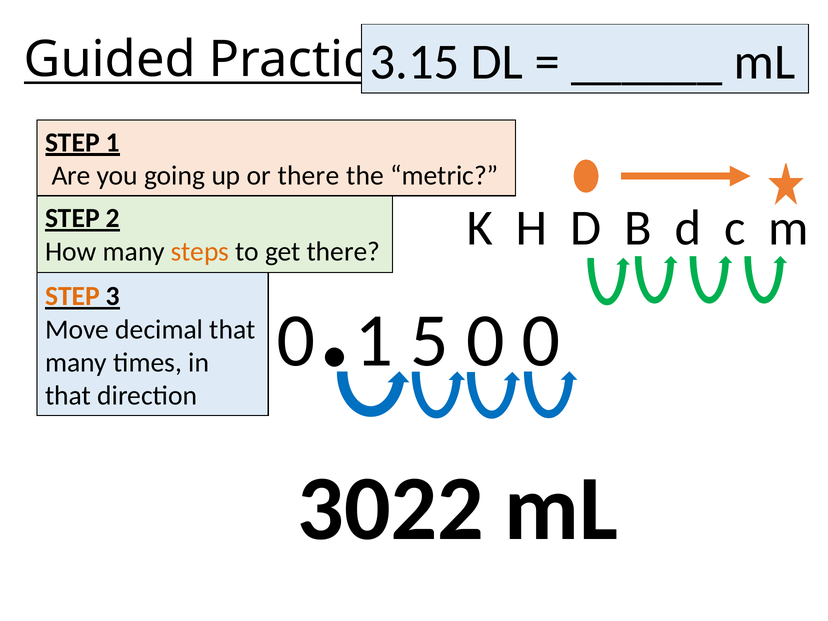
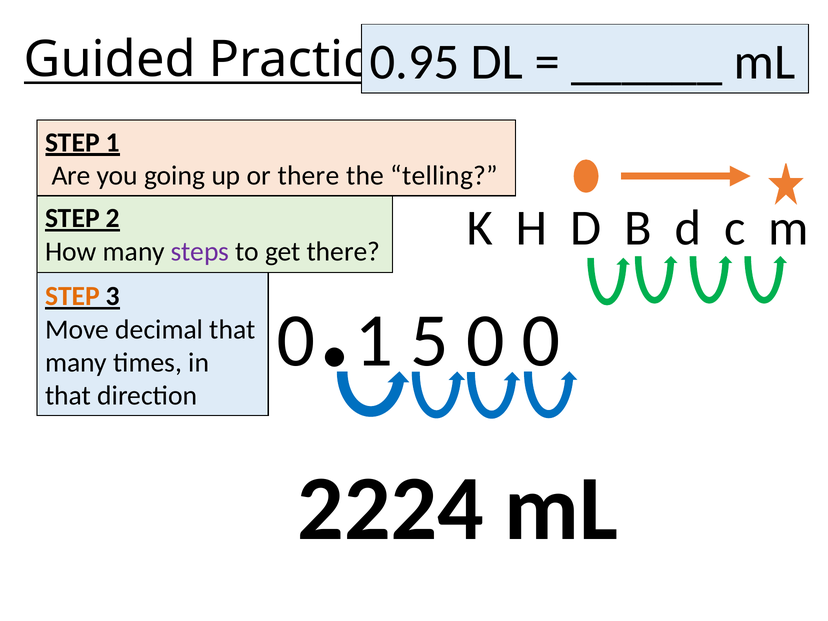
3.15: 3.15 -> 0.95
metric: metric -> telling
steps colour: orange -> purple
3022: 3022 -> 2224
